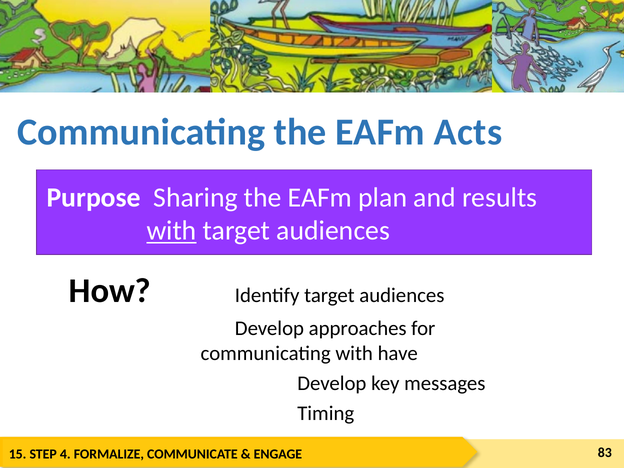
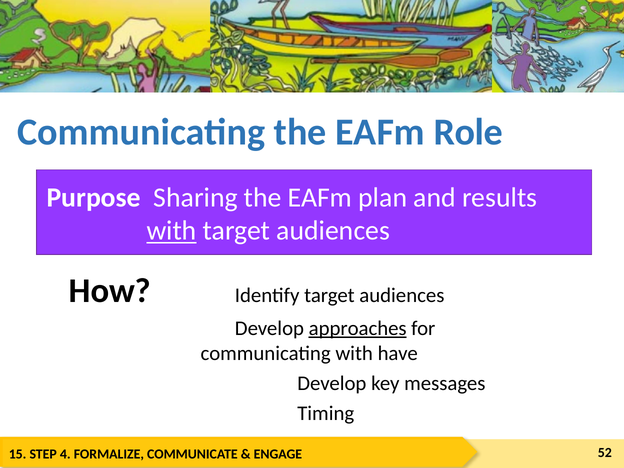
Acts: Acts -> Role
approaches underline: none -> present
83: 83 -> 52
